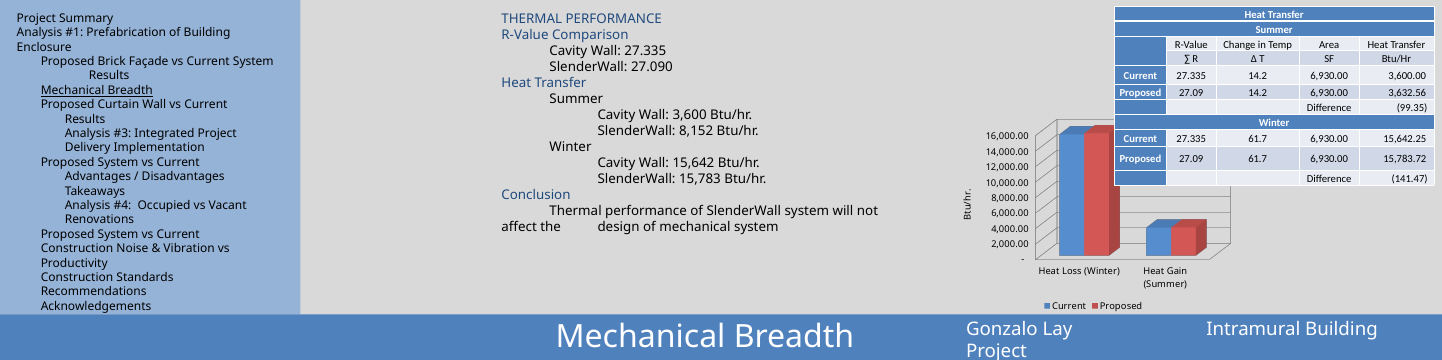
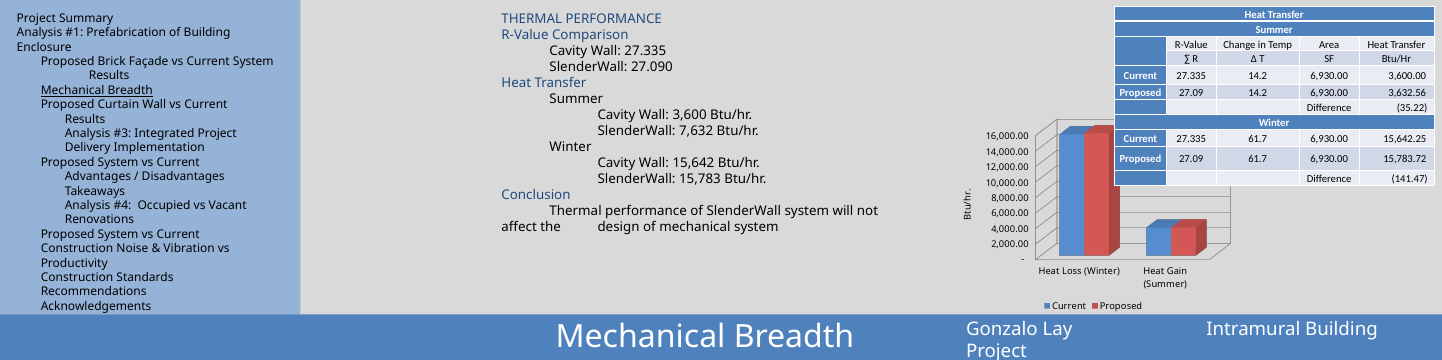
99.35: 99.35 -> 35.22
8,152: 8,152 -> 7,632
